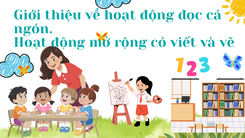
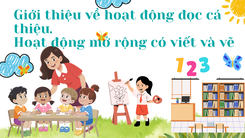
ngón at (33, 29): ngón -> thiệu
